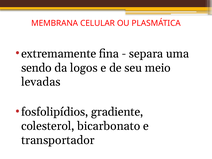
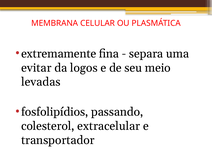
sendo: sendo -> evitar
gradiente: gradiente -> passando
bicarbonato: bicarbonato -> extracelular
